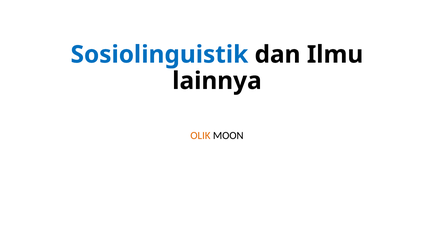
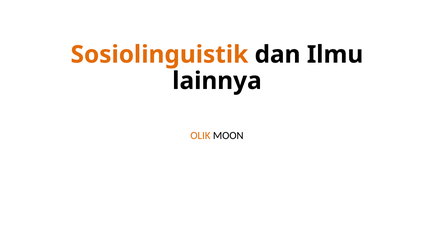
Sosiolinguistik colour: blue -> orange
